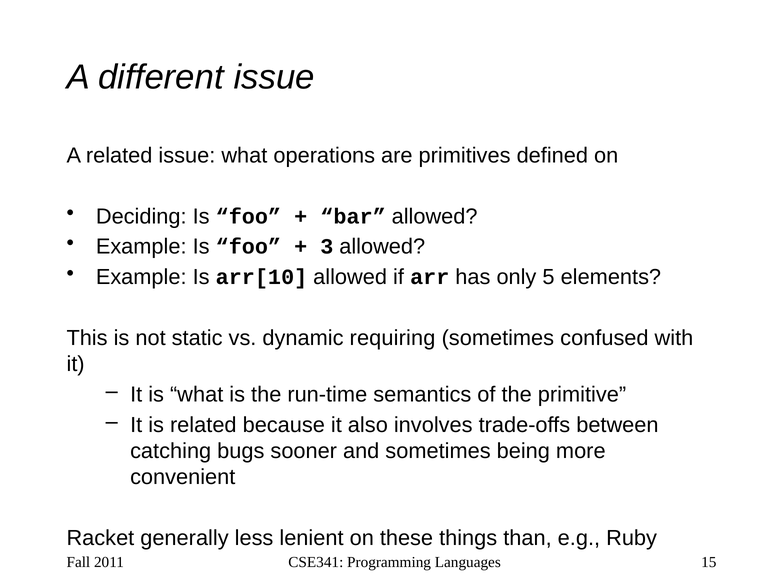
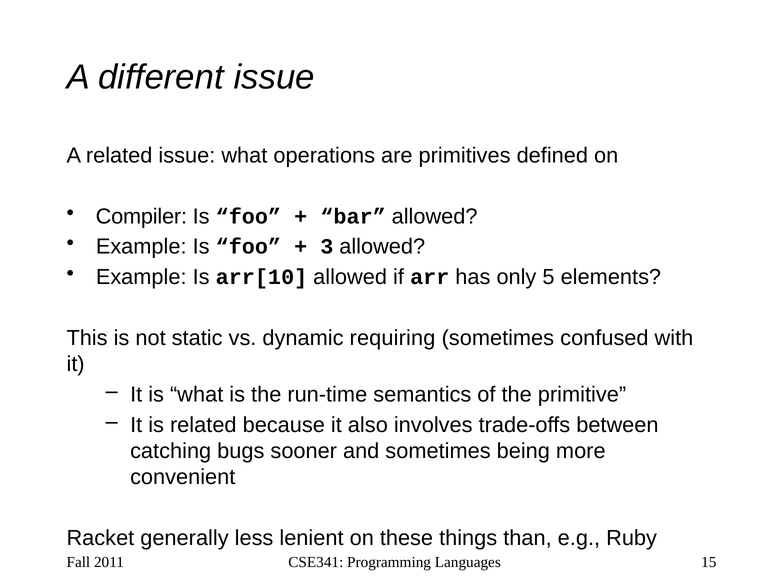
Deciding: Deciding -> Compiler
